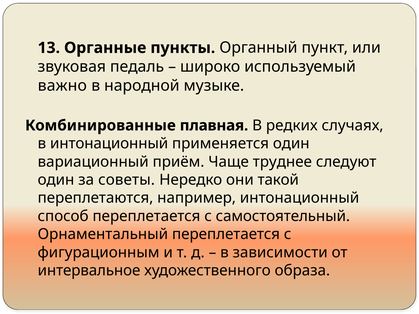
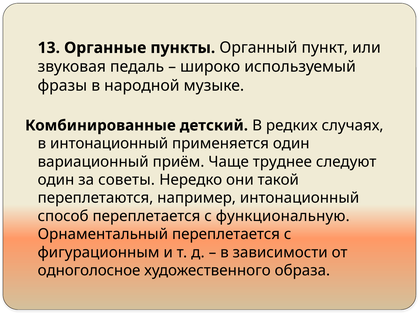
важно: важно -> фразы
плавная: плавная -> детский
самостоятельный: самостоятельный -> функциональную
интервальное: интервальное -> одноголосное
